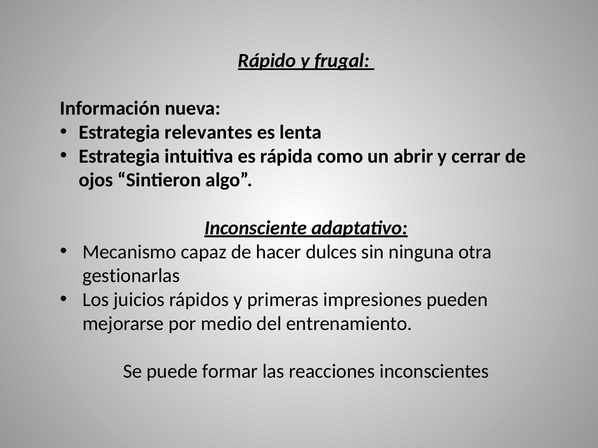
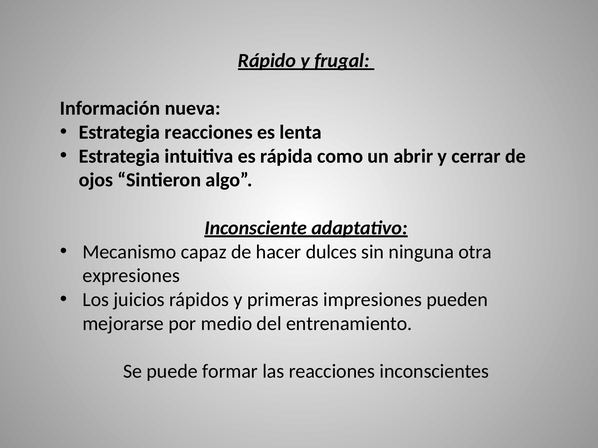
Estrategia relevantes: relevantes -> reacciones
gestionarlas: gestionarlas -> expresiones
